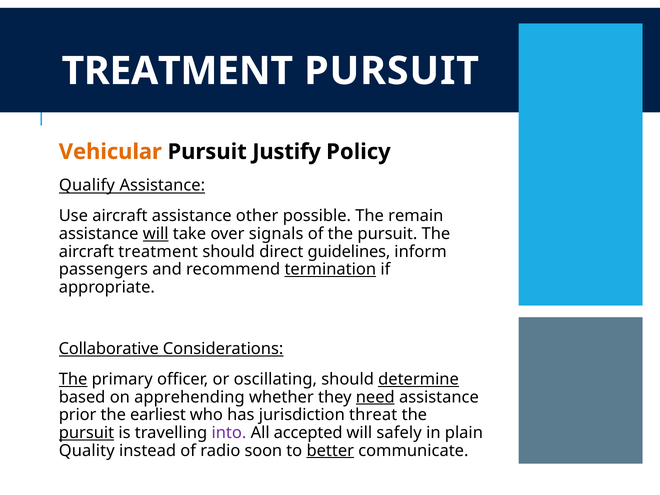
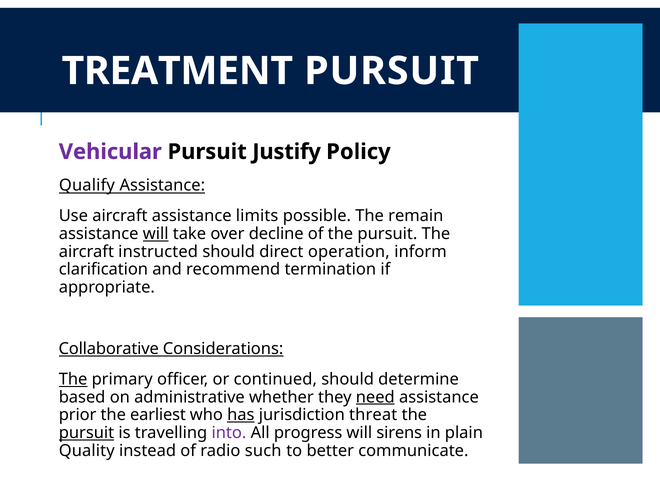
Vehicular colour: orange -> purple
other: other -> limits
signals: signals -> decline
aircraft treatment: treatment -> instructed
guidelines: guidelines -> operation
passengers: passengers -> clarification
termination underline: present -> none
oscillating: oscillating -> continued
determine underline: present -> none
apprehending: apprehending -> administrative
has underline: none -> present
accepted: accepted -> progress
safely: safely -> sirens
soon: soon -> such
better underline: present -> none
